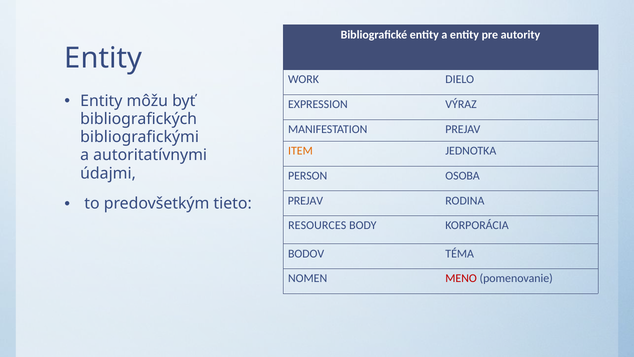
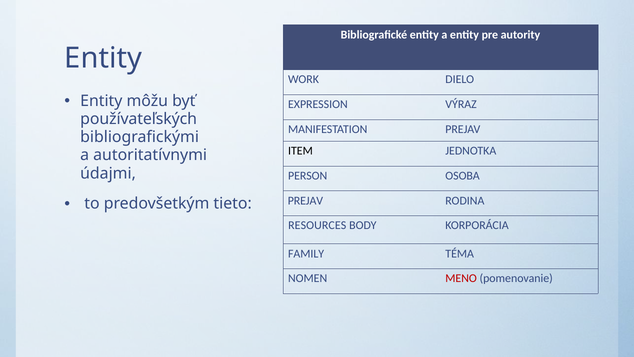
bibliografických: bibliografických -> používateľských
ITEM colour: orange -> black
BODOV: BODOV -> FAMILY
